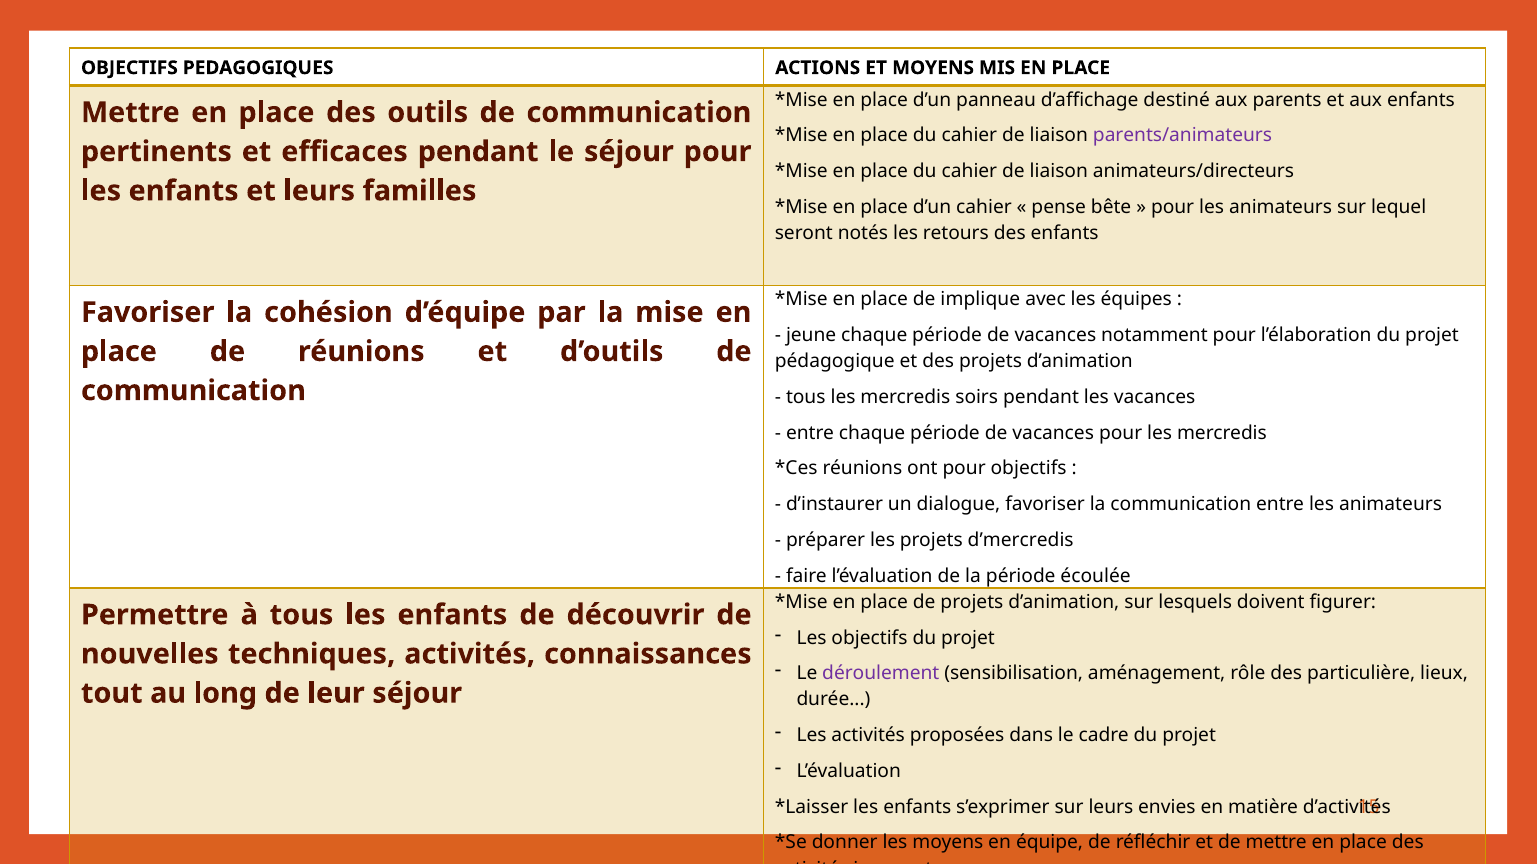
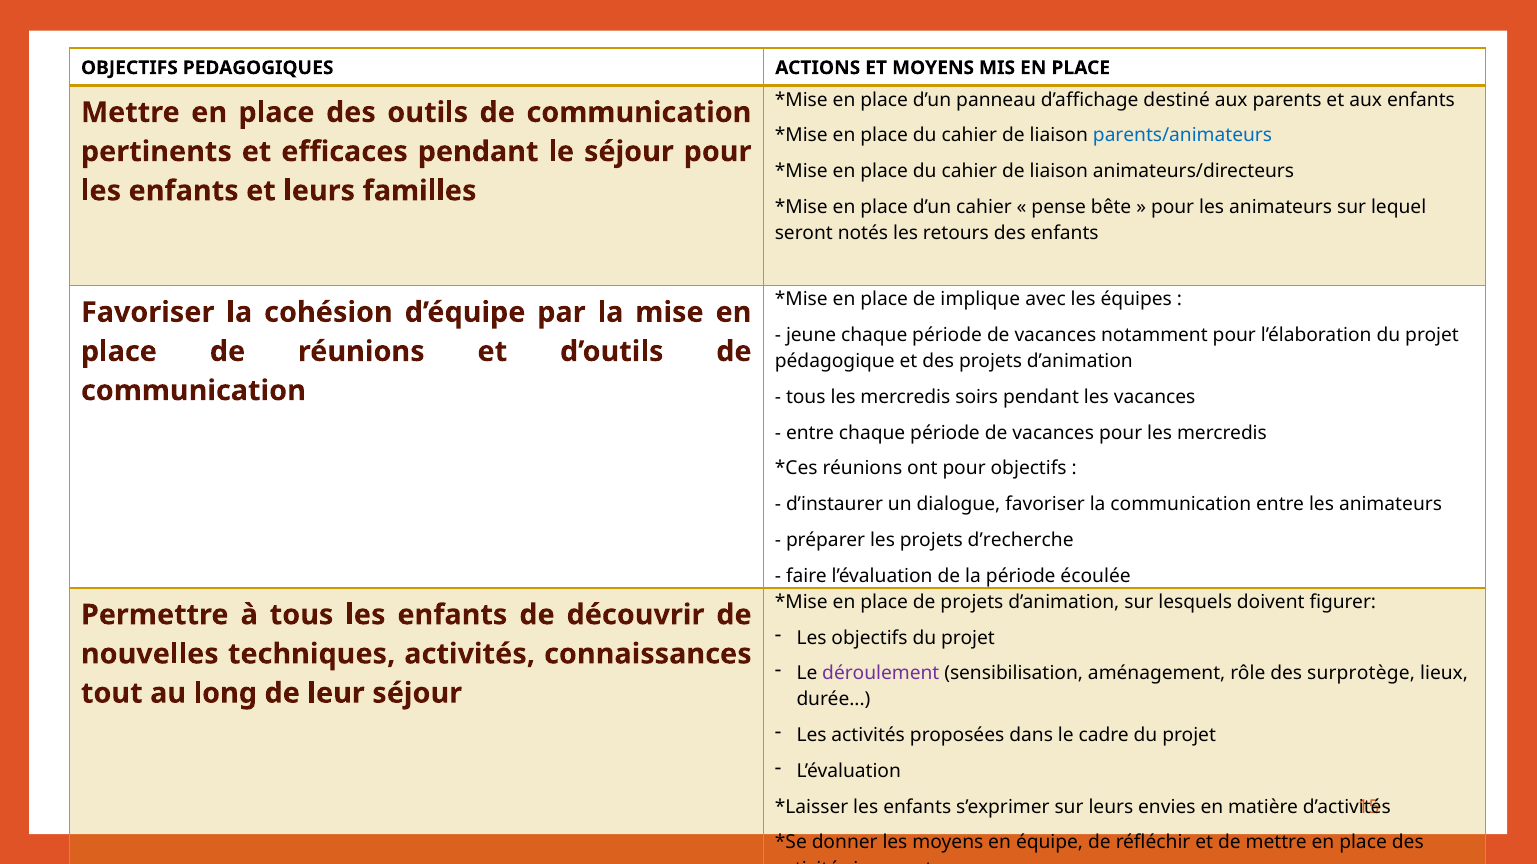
parents/animateurs colour: purple -> blue
d’mercredis: d’mercredis -> d’recherche
particulière: particulière -> surprotège
